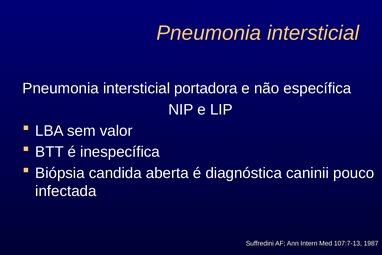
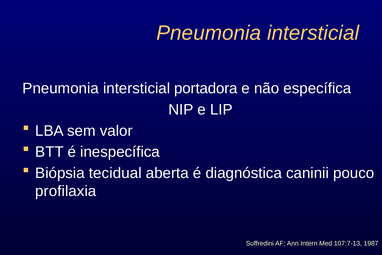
candida: candida -> tecidual
infectada: infectada -> profilaxia
